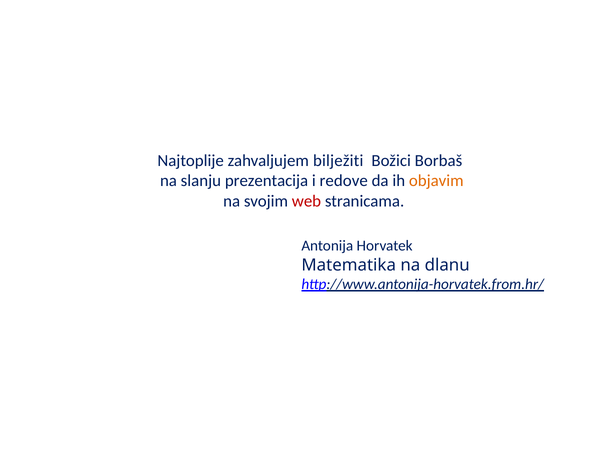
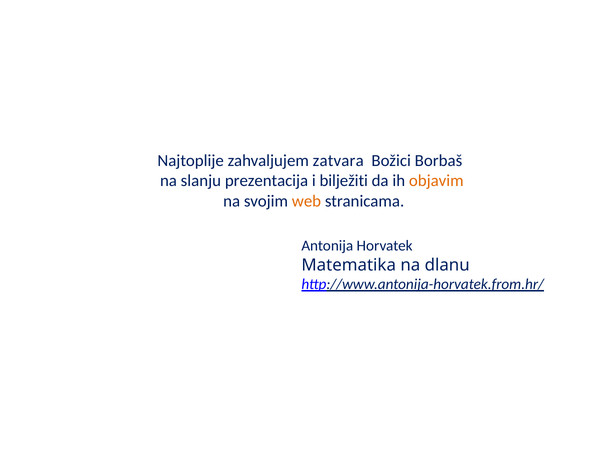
bilježiti: bilježiti -> zatvara
redove: redove -> bilježiti
web colour: red -> orange
